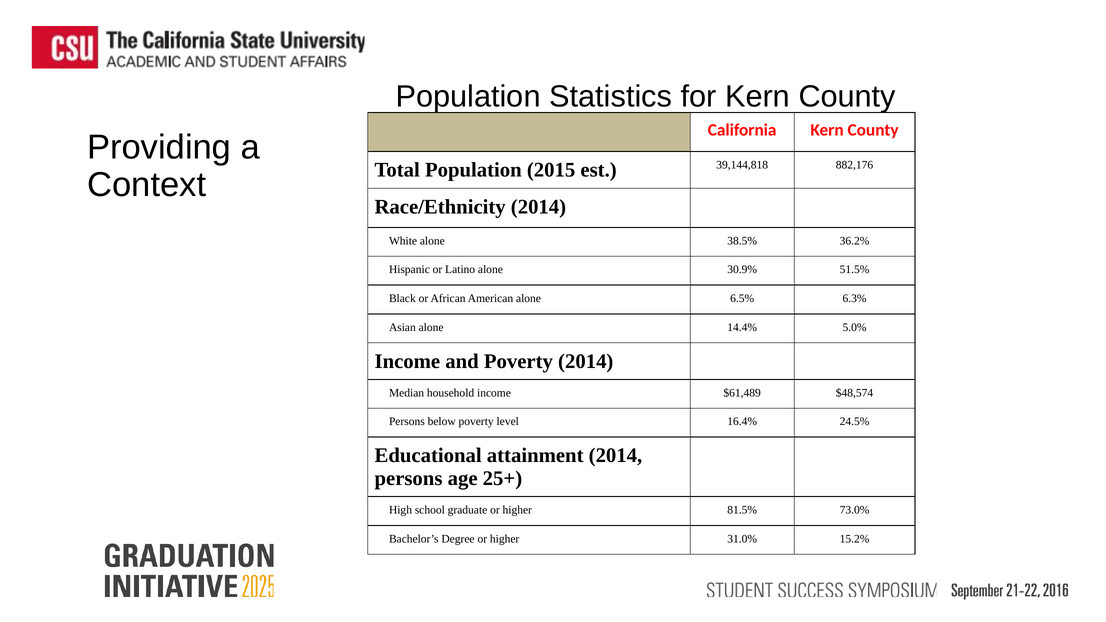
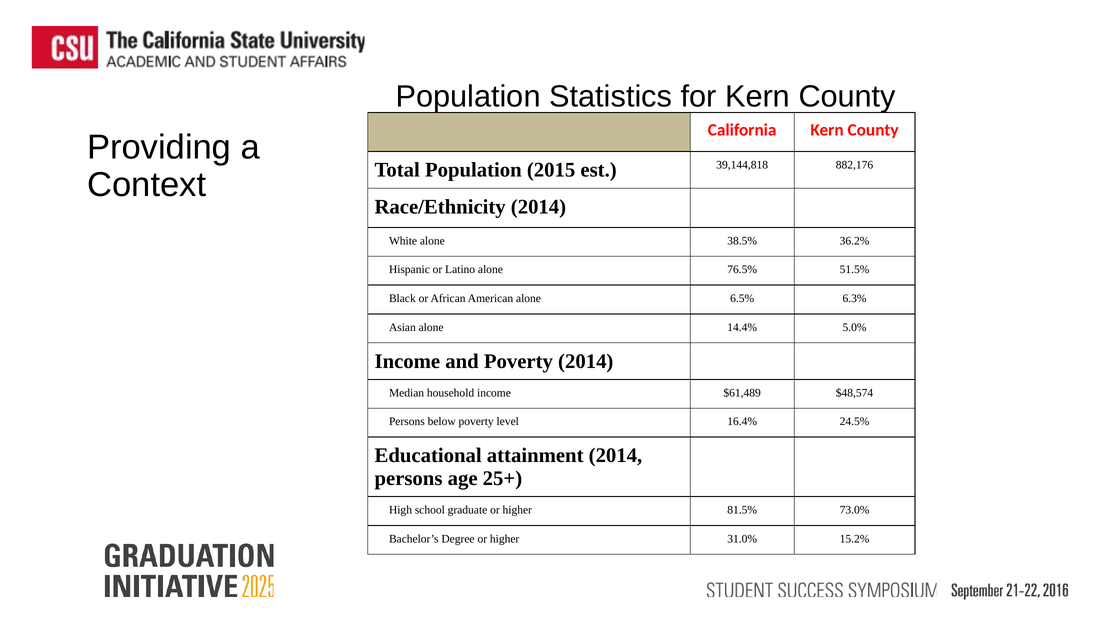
30.9%: 30.9% -> 76.5%
